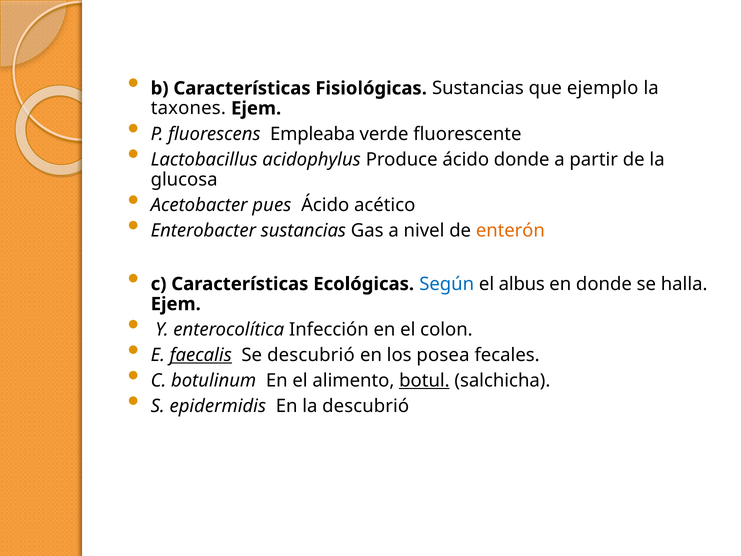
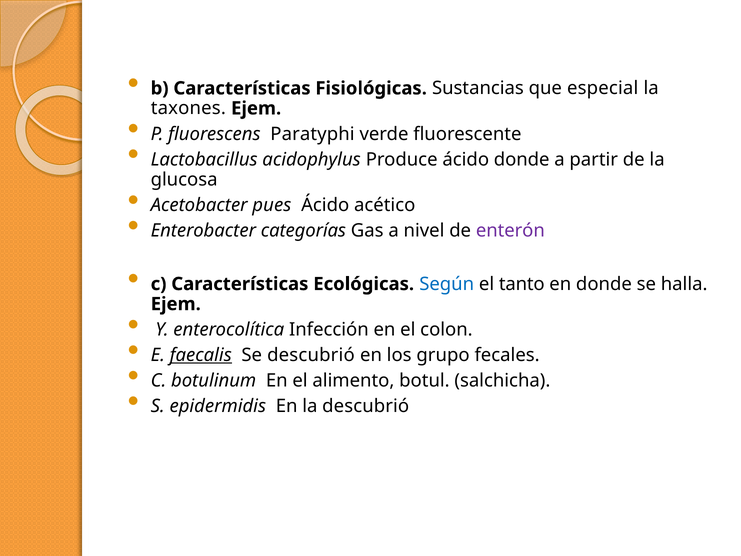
ejemplo: ejemplo -> especial
Empleaba: Empleaba -> Paratyphi
Enterobacter sustancias: sustancias -> categorías
enterón colour: orange -> purple
albus: albus -> tanto
posea: posea -> grupo
botul underline: present -> none
